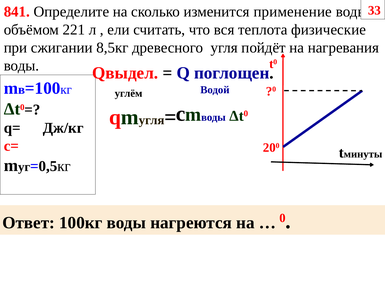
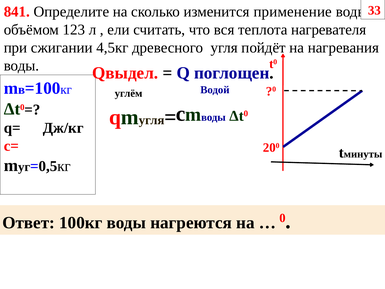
221: 221 -> 123
физические: физические -> нагревателя
8,5кг: 8,5кг -> 4,5кг
